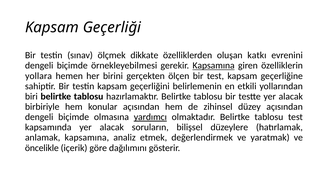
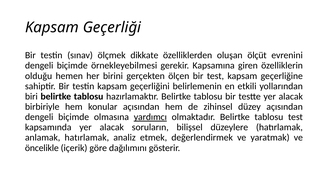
katkı: katkı -> ölçüt
Kapsamına at (214, 66) underline: present -> none
yollara: yollara -> olduğu
anlamak kapsamına: kapsamına -> hatırlamak
